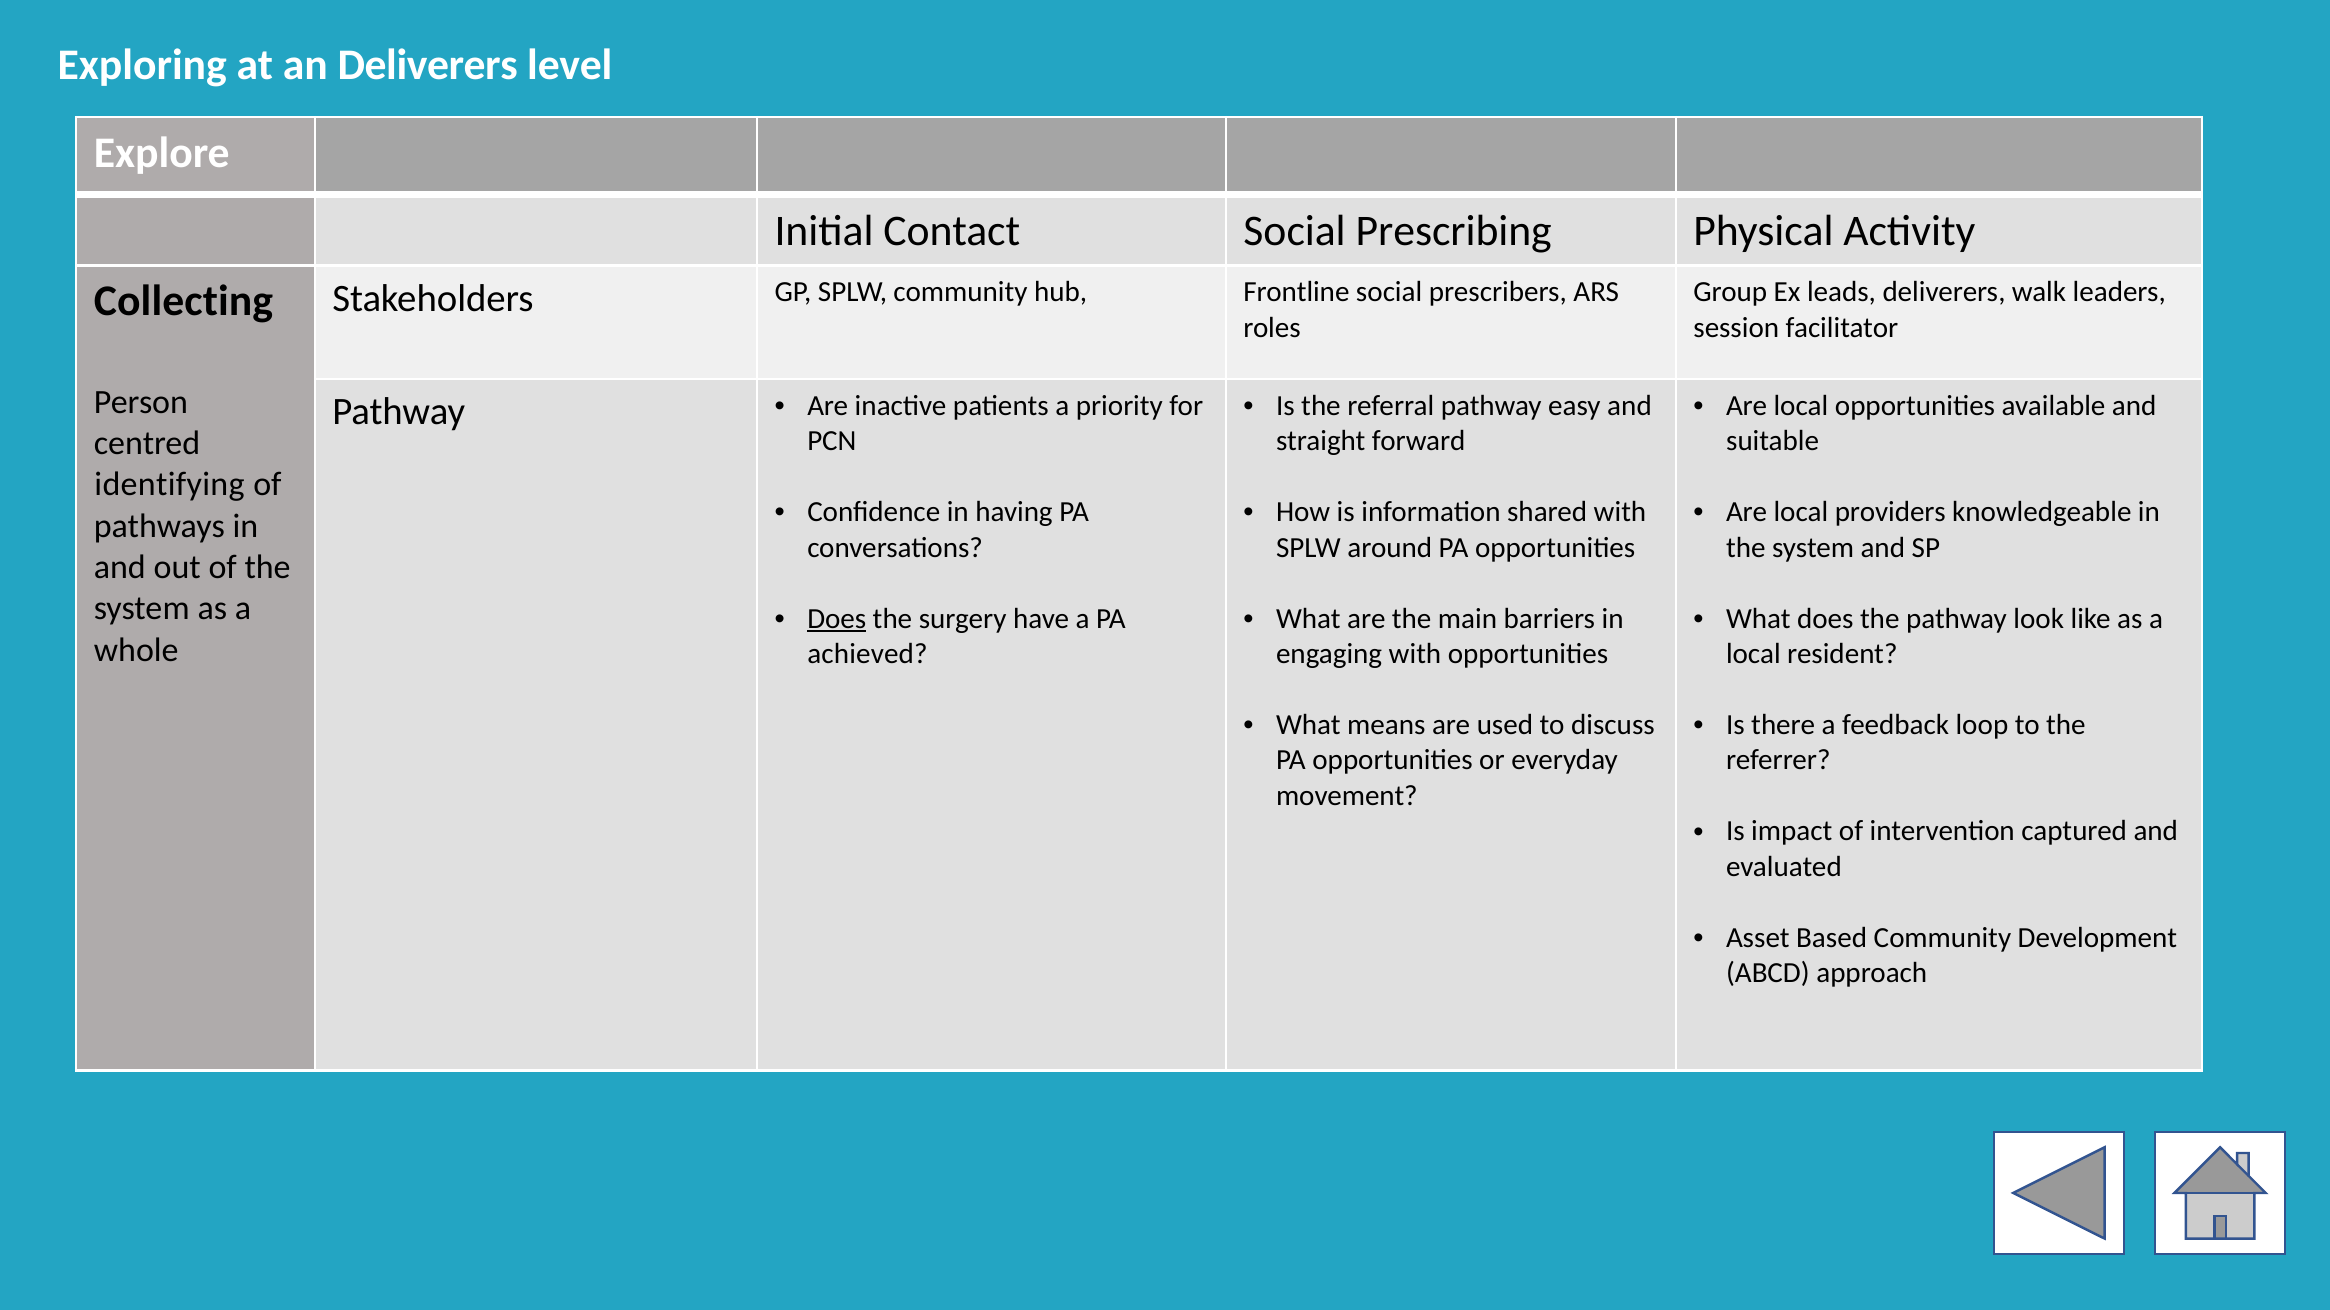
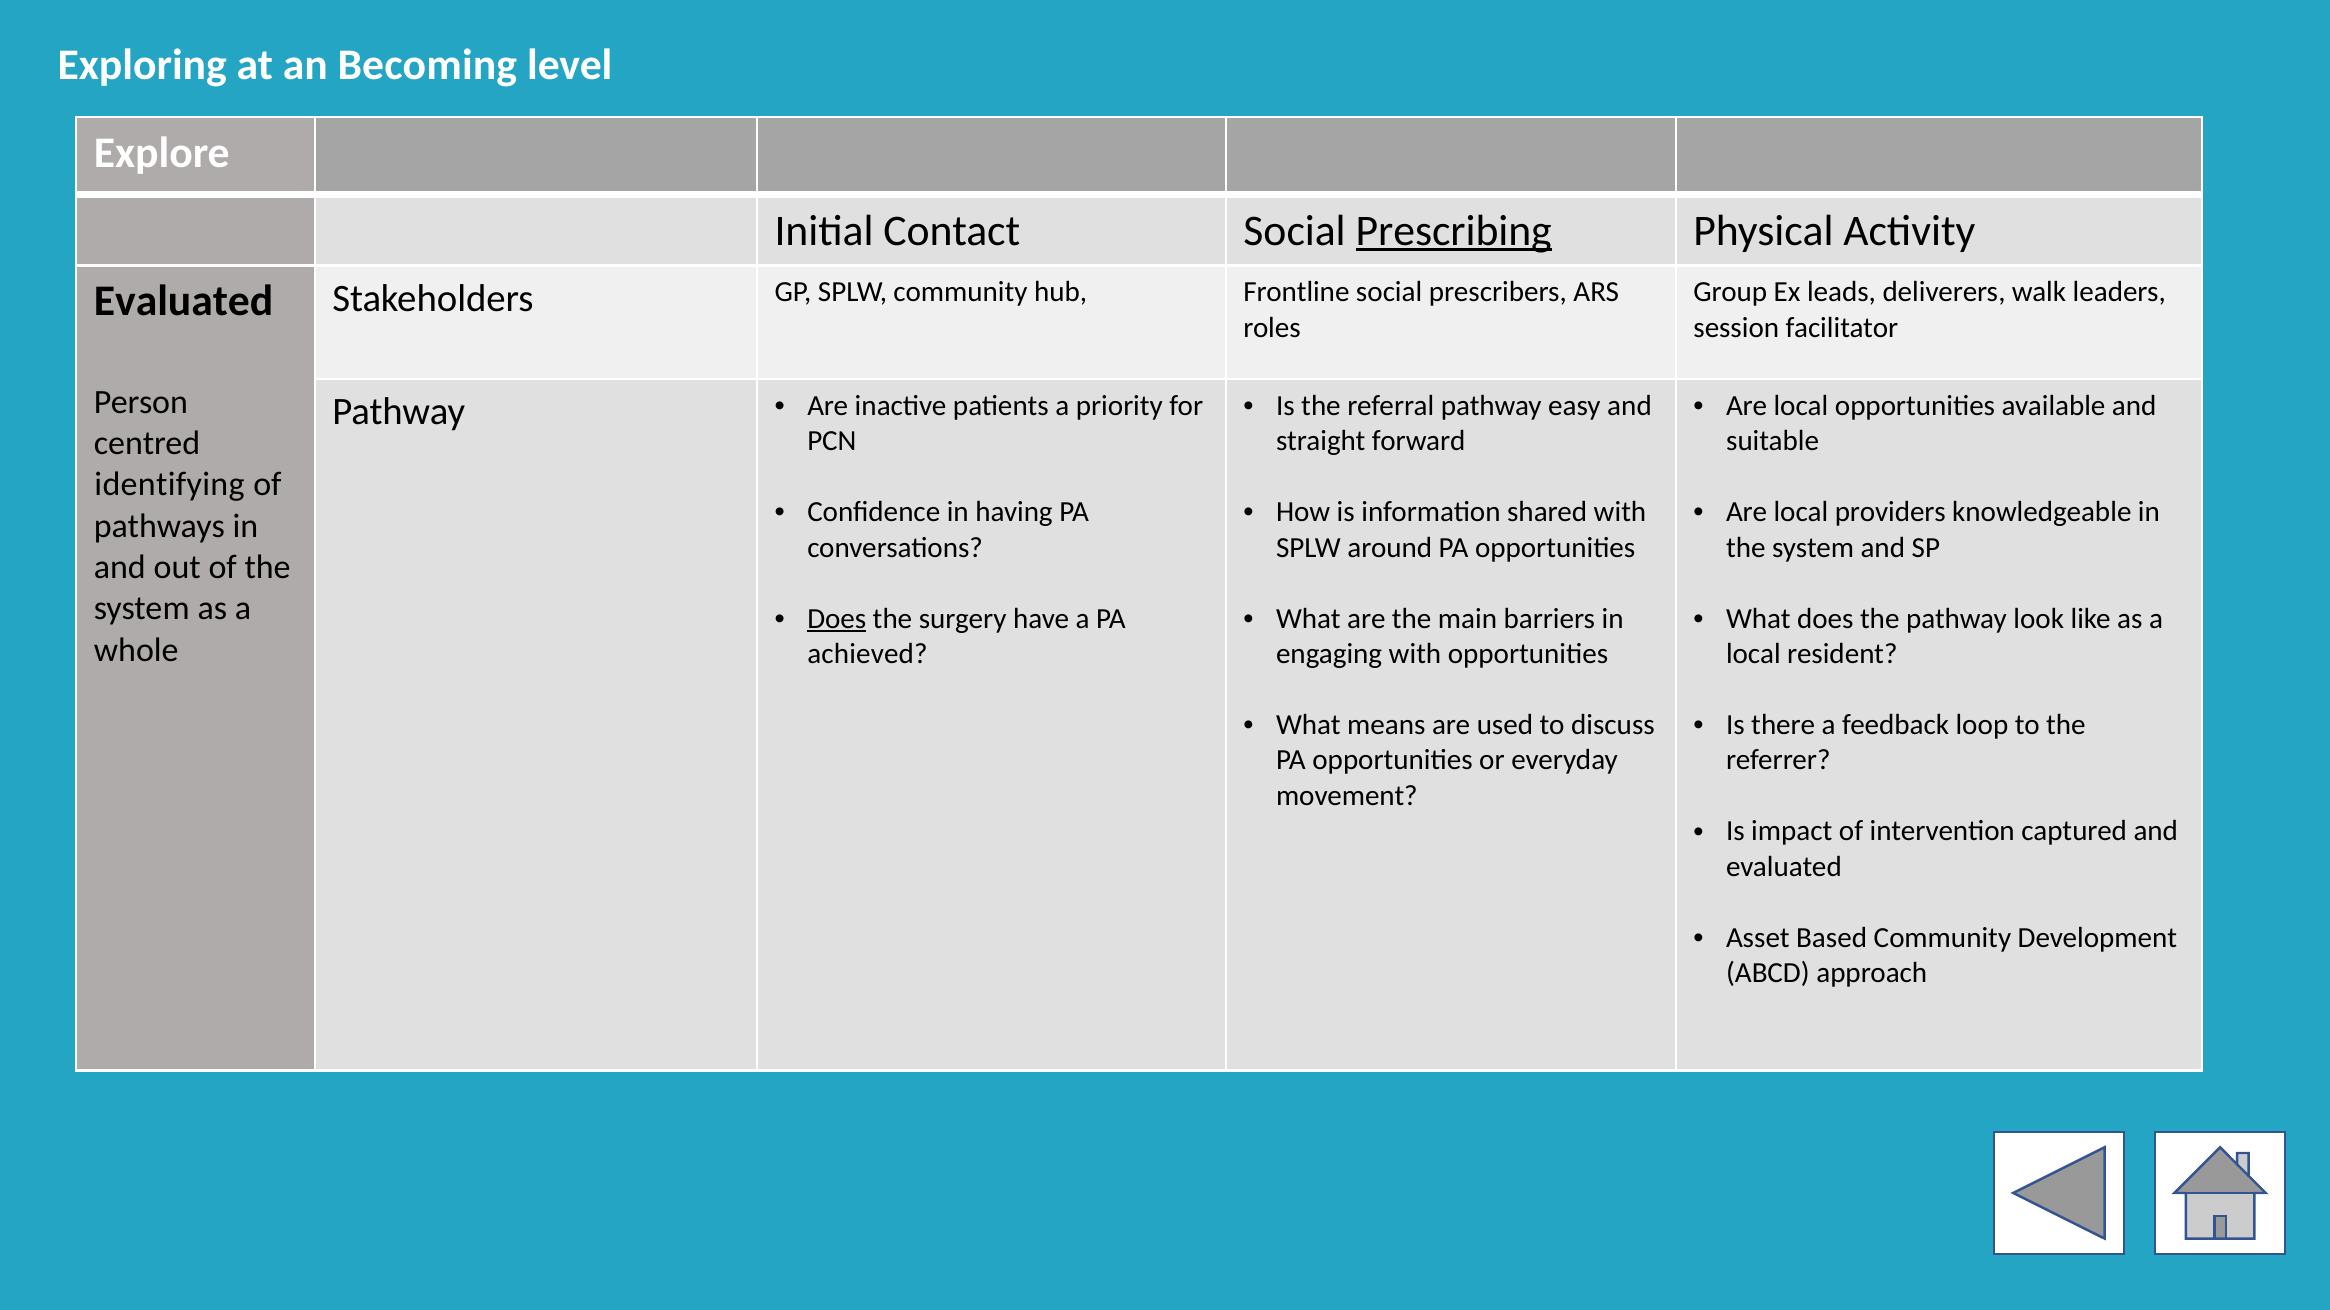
an Deliverers: Deliverers -> Becoming
Prescribing underline: none -> present
Collecting at (184, 302): Collecting -> Evaluated
